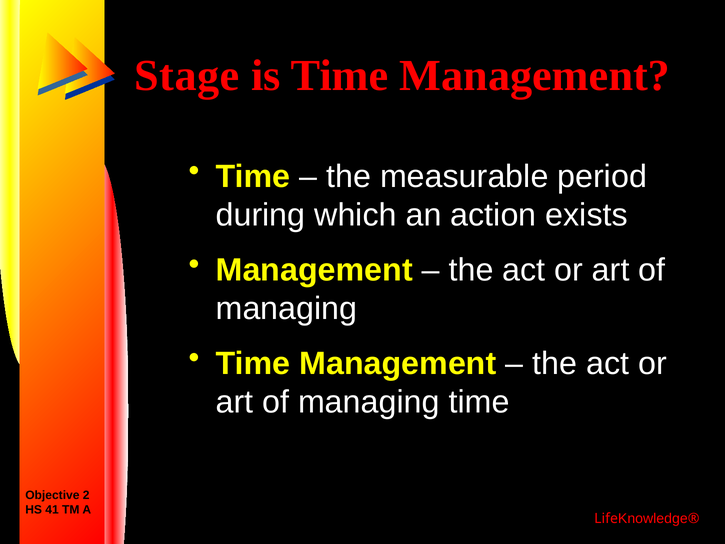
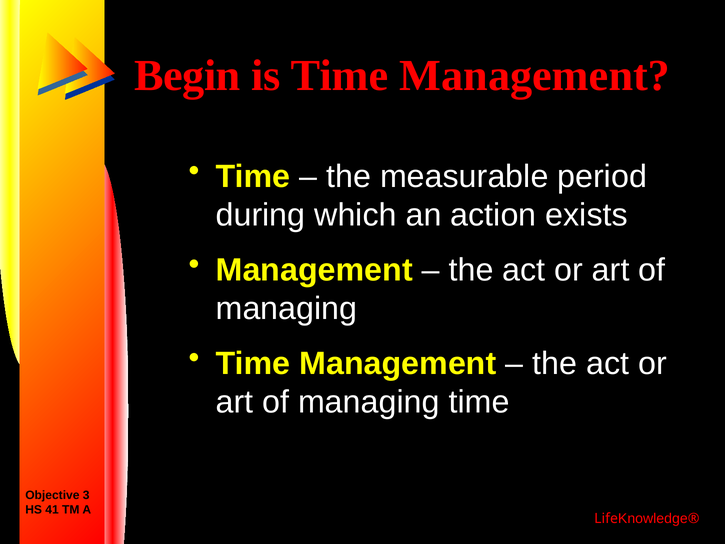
Stage: Stage -> Begin
2: 2 -> 3
